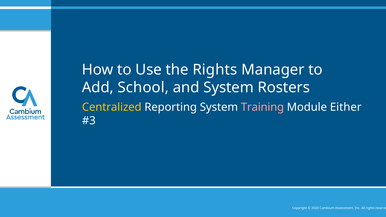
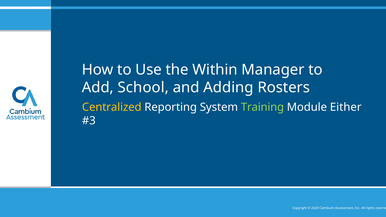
the Rights: Rights -> Within
and System: System -> Adding
Training colour: pink -> light green
